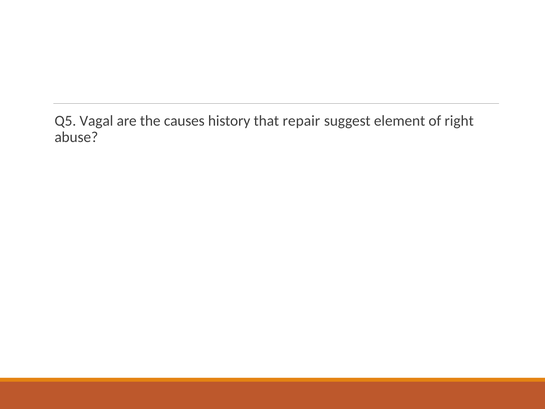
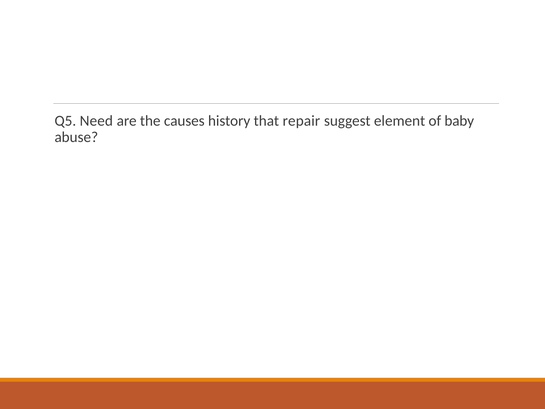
Vagal: Vagal -> Need
right: right -> baby
